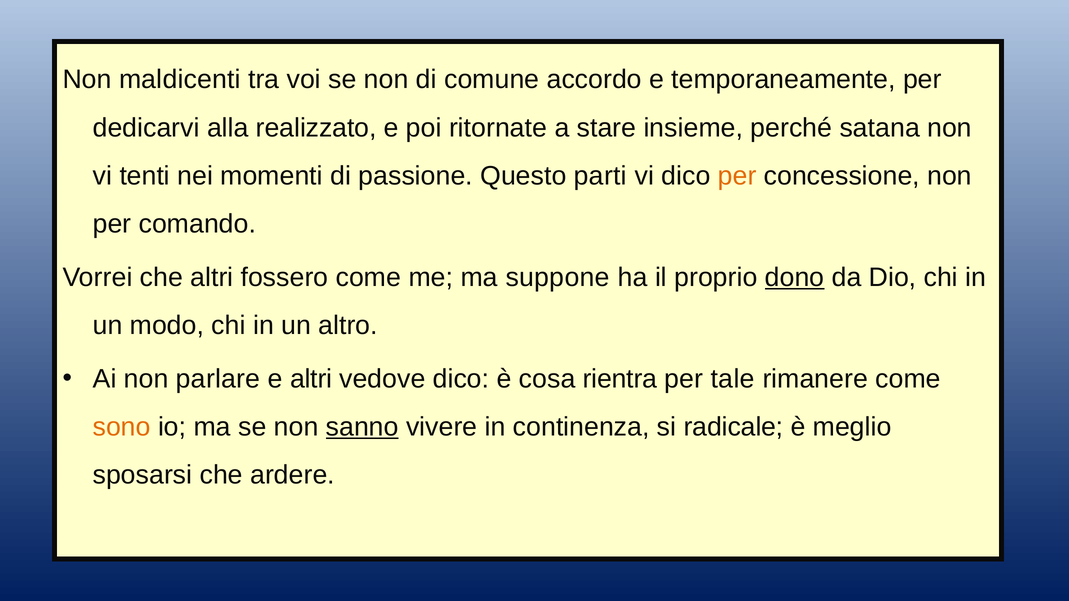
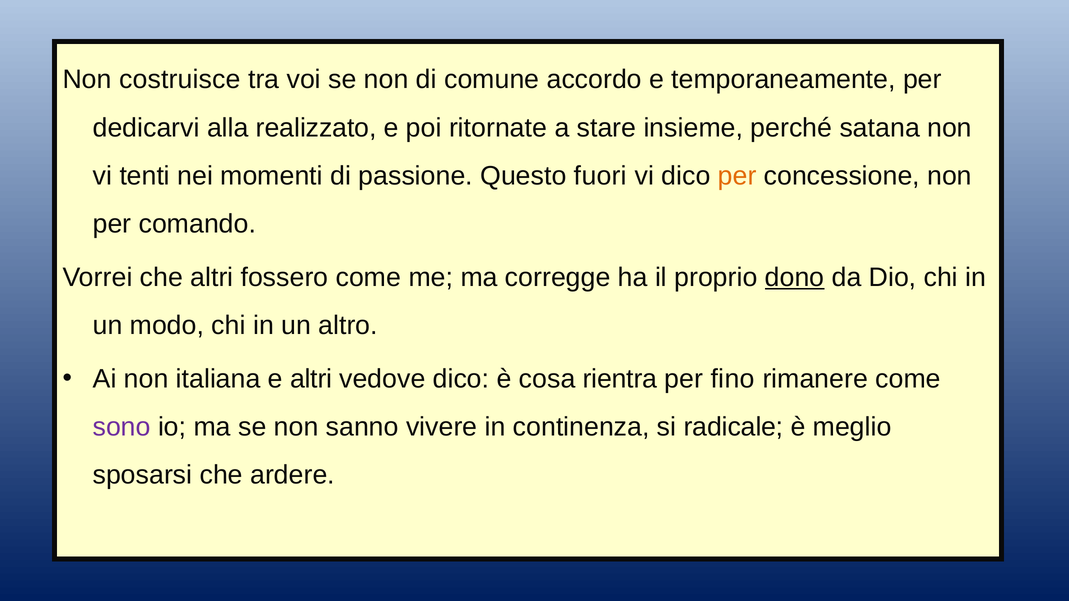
maldicenti: maldicenti -> costruisce
parti: parti -> fuori
suppone: suppone -> corregge
parlare: parlare -> italiana
tale: tale -> fino
sono colour: orange -> purple
sanno underline: present -> none
